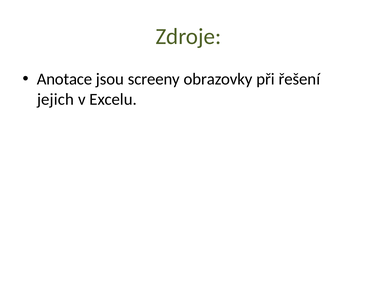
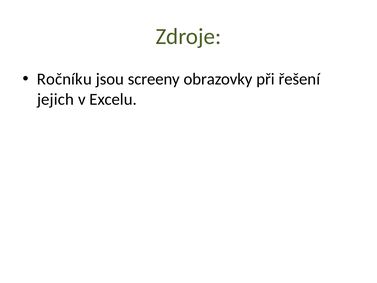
Anotace: Anotace -> Ročníku
